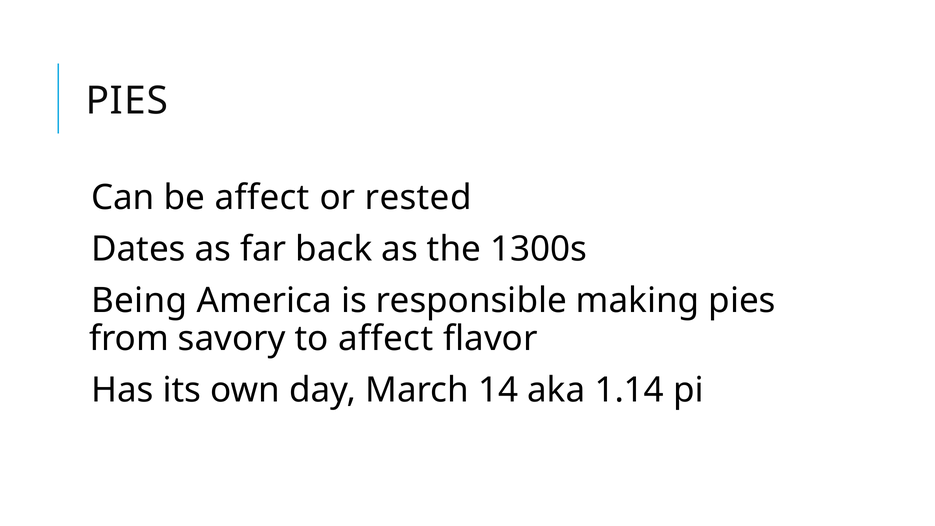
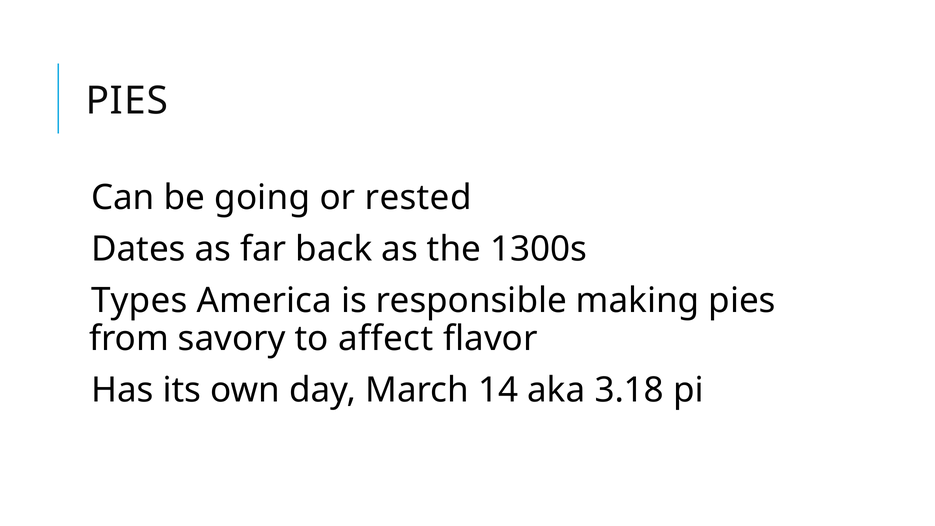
be affect: affect -> going
Being: Being -> Types
1.14: 1.14 -> 3.18
